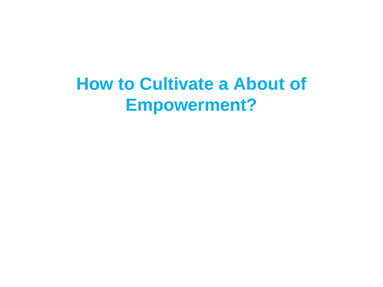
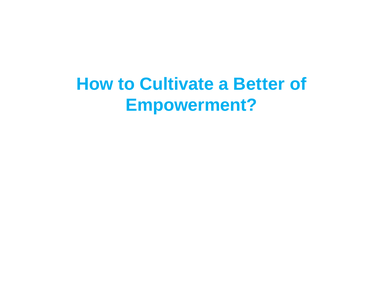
About: About -> Better
